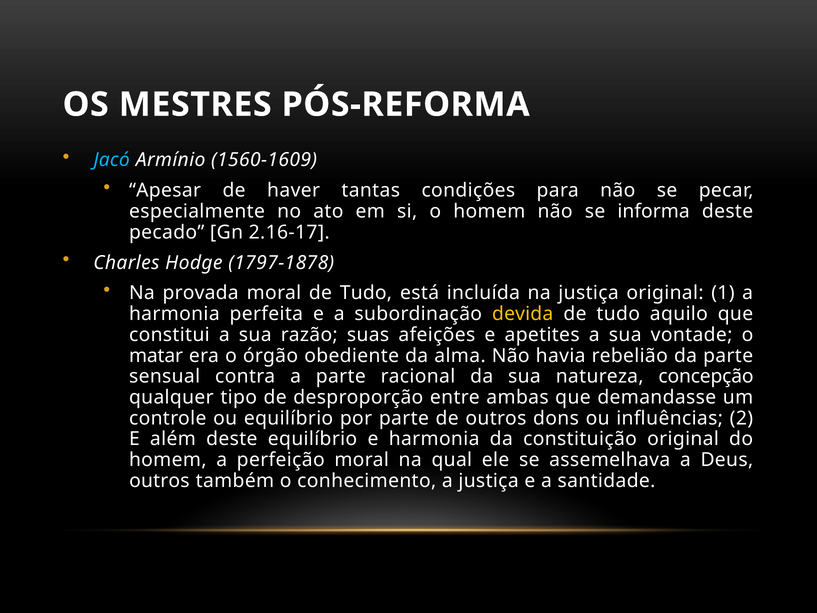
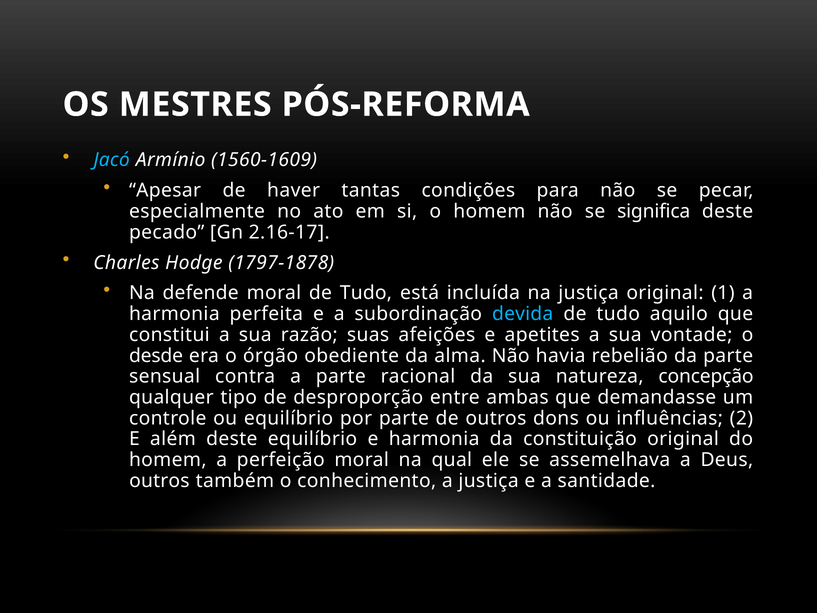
informa: informa -> significa
provada: provada -> defende
devida colour: yellow -> light blue
matar: matar -> desde
